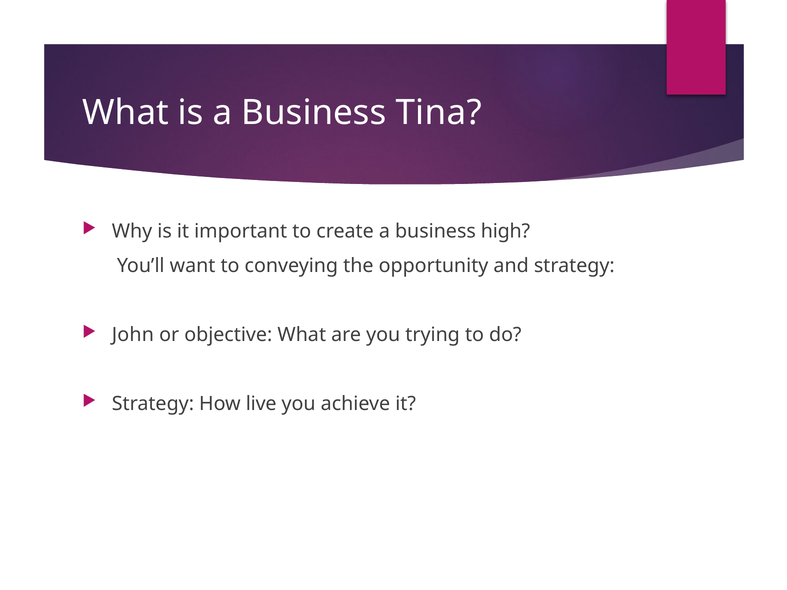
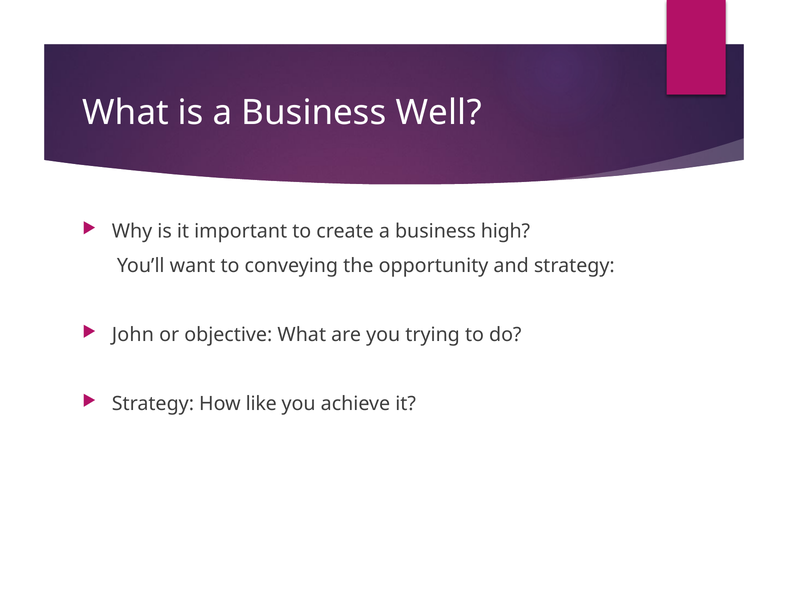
Tina: Tina -> Well
live: live -> like
